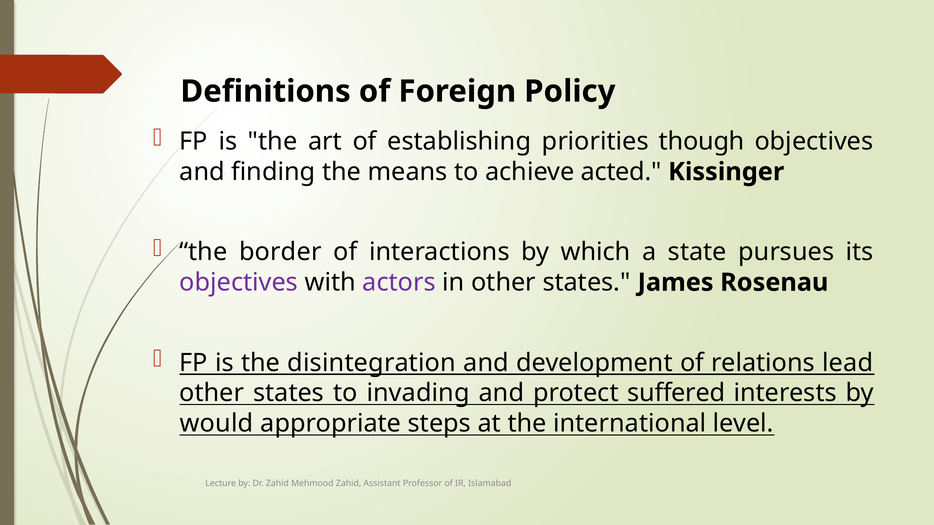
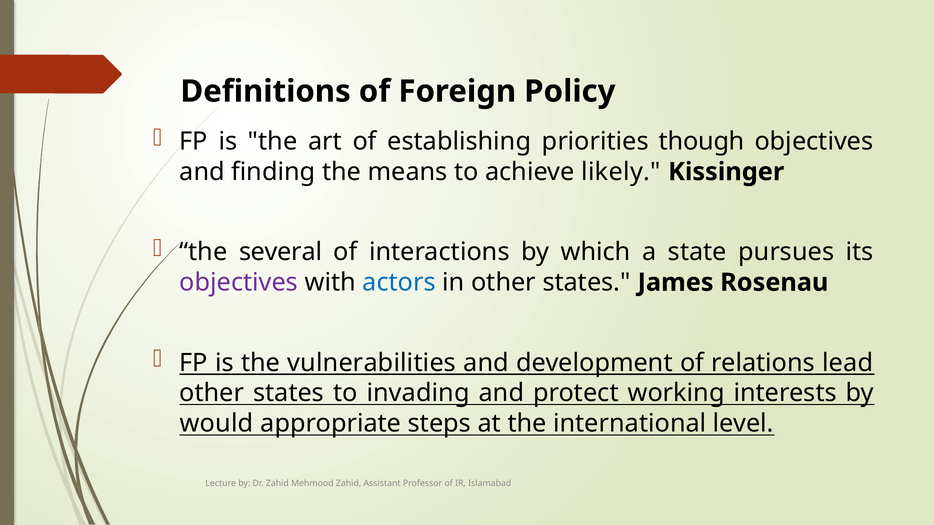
acted: acted -> likely
border: border -> several
actors colour: purple -> blue
disintegration: disintegration -> vulnerabilities
suffered: suffered -> working
